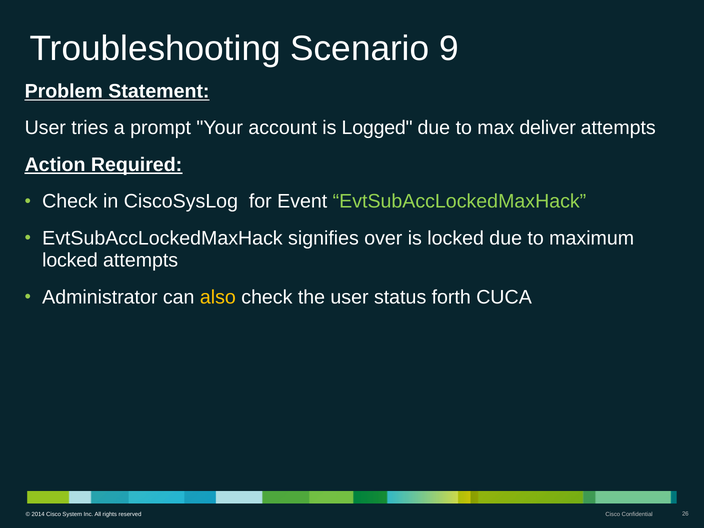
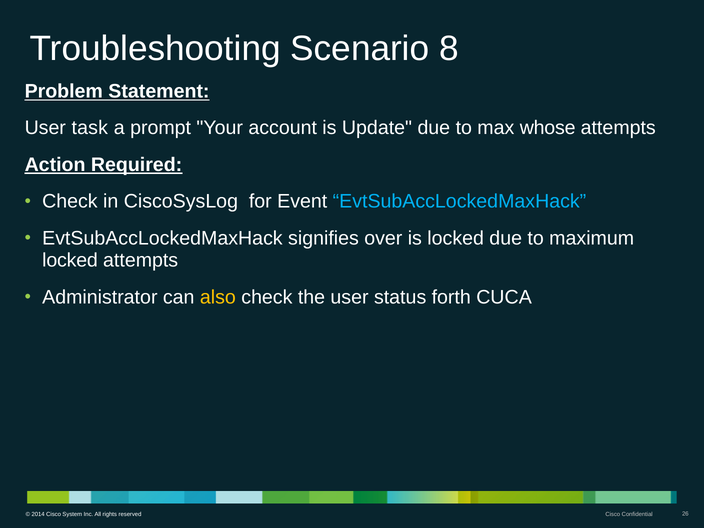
9: 9 -> 8
tries: tries -> task
Logged: Logged -> Update
deliver: deliver -> whose
EvtSubAccLockedMaxHack at (459, 201) colour: light green -> light blue
